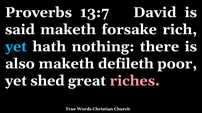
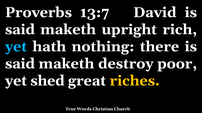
forsake: forsake -> upright
also at (20, 64): also -> said
defileth: defileth -> destroy
riches colour: pink -> yellow
